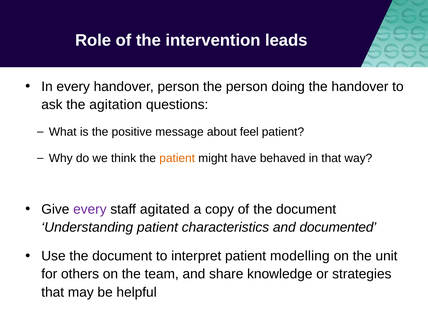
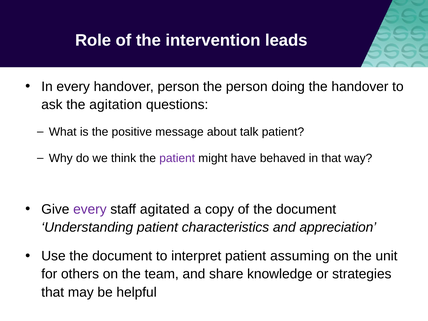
feel: feel -> talk
patient at (177, 158) colour: orange -> purple
documented: documented -> appreciation
modelling: modelling -> assuming
